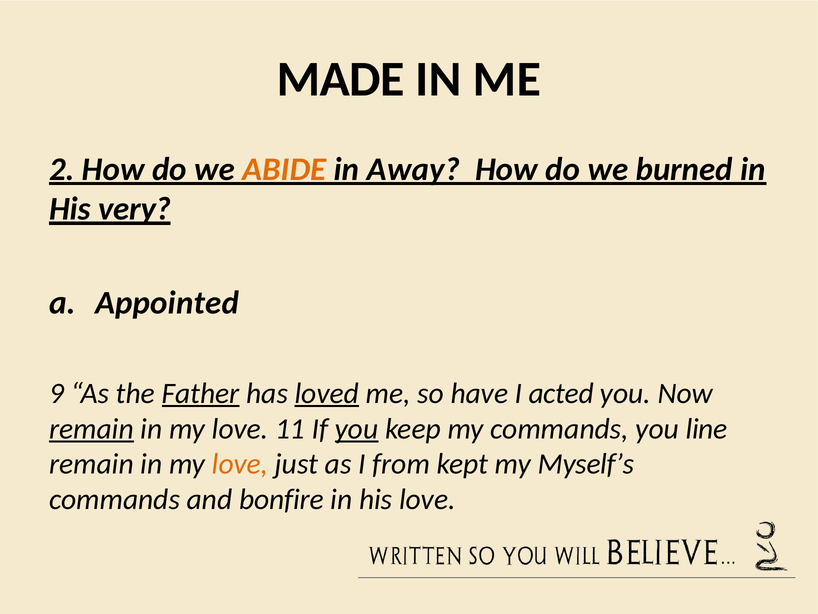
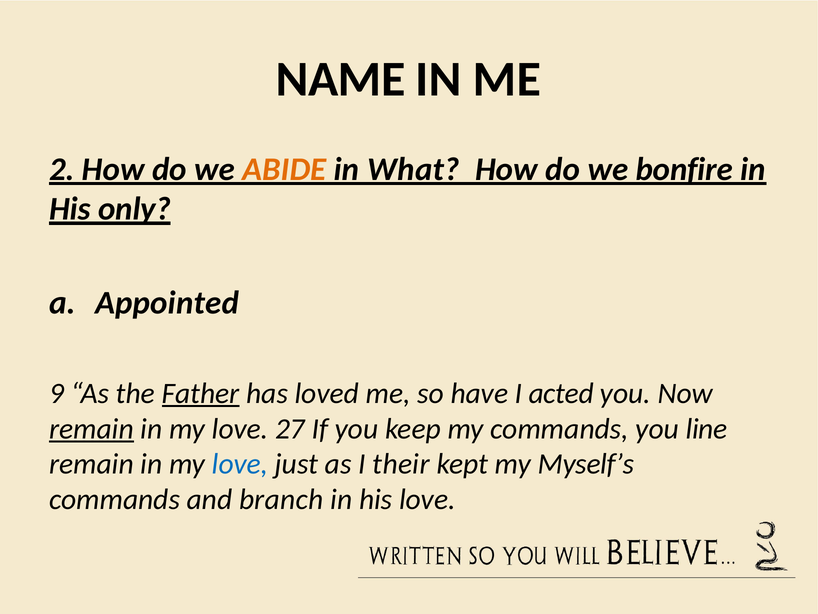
MADE: MADE -> NAME
Away: Away -> What
burned: burned -> bonfire
very: very -> only
loved underline: present -> none
11: 11 -> 27
you at (357, 428) underline: present -> none
love at (240, 464) colour: orange -> blue
from: from -> their
bonfire: bonfire -> branch
